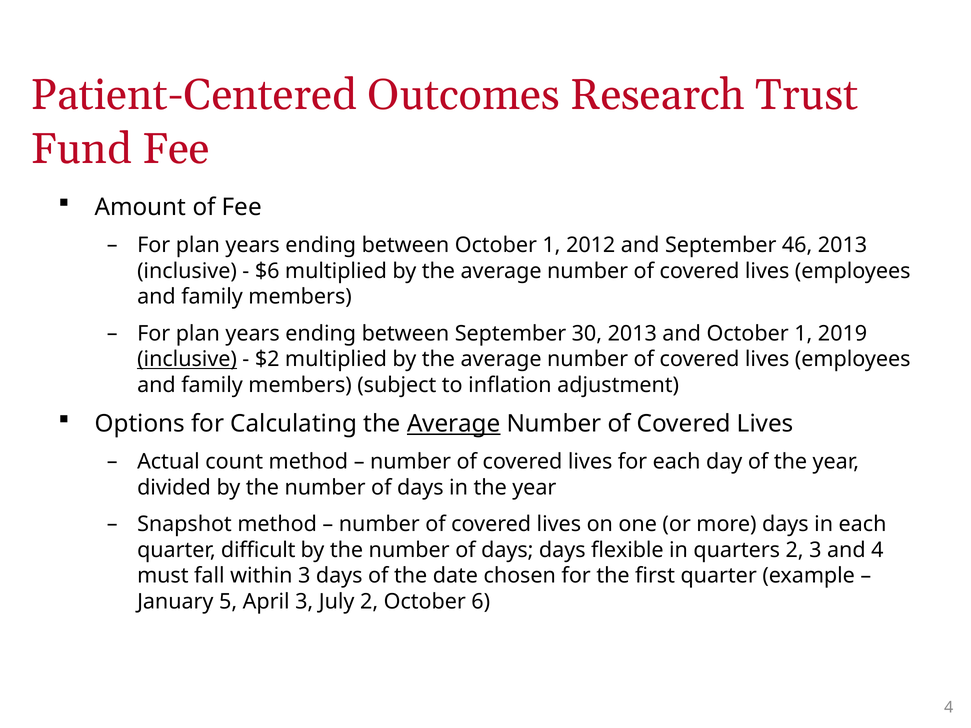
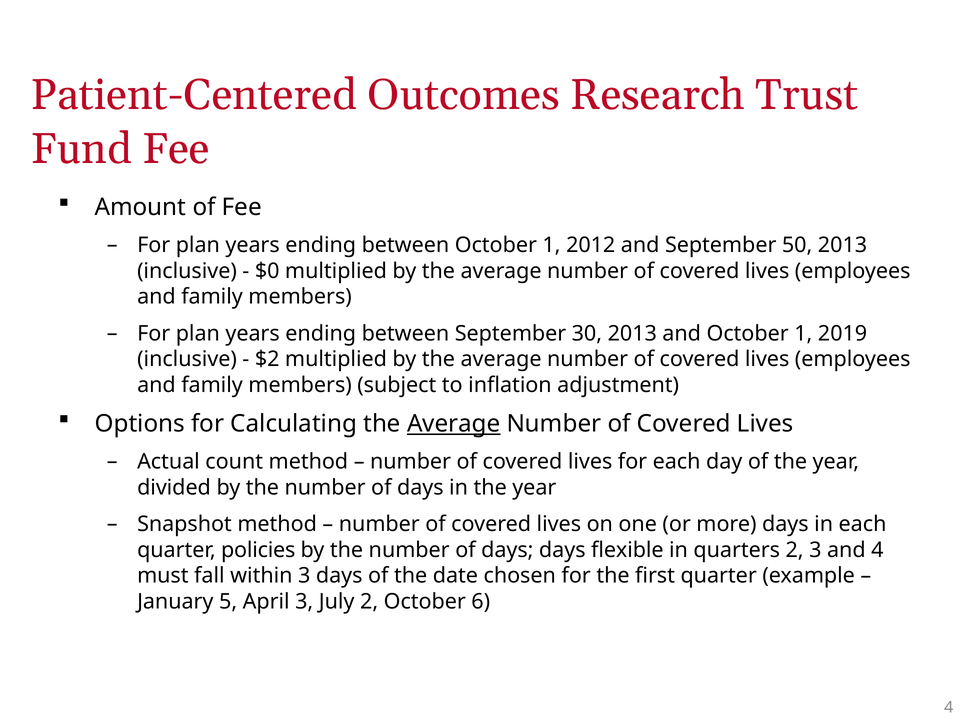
46: 46 -> 50
$6: $6 -> $0
inclusive at (187, 359) underline: present -> none
difficult: difficult -> policies
